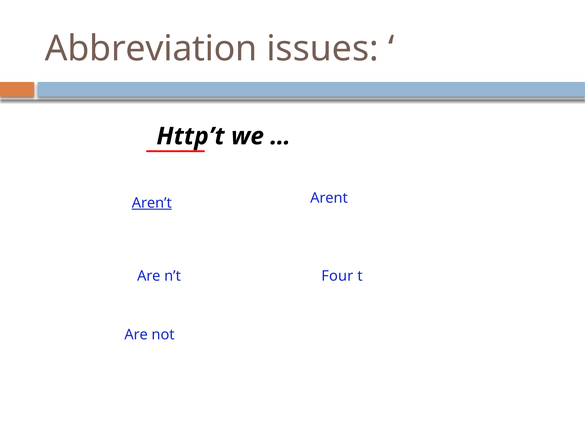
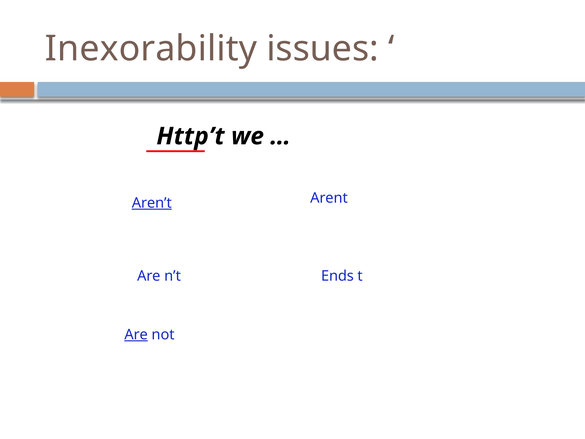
Abbreviation: Abbreviation -> Inexorability
Four: Four -> Ends
Are at (136, 334) underline: none -> present
